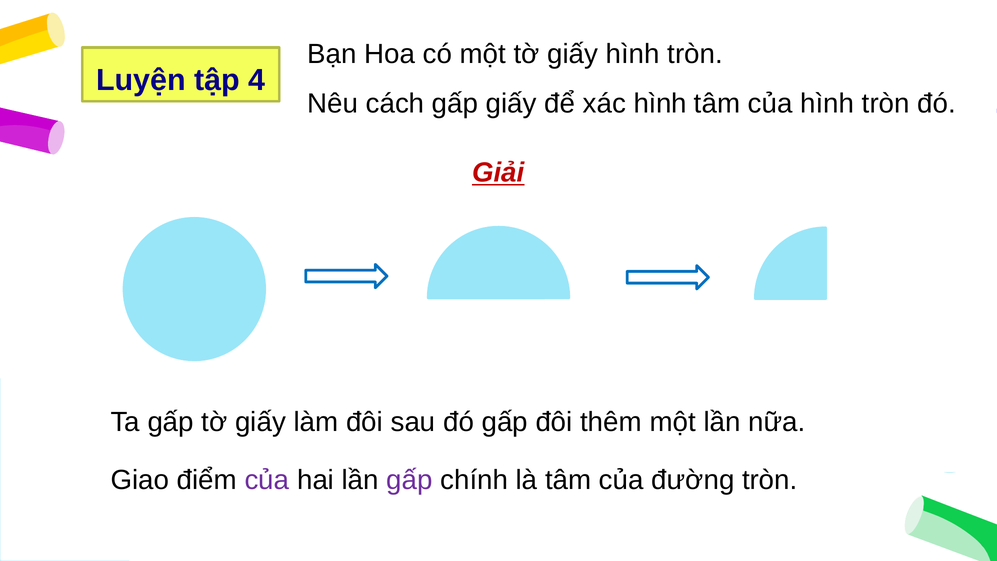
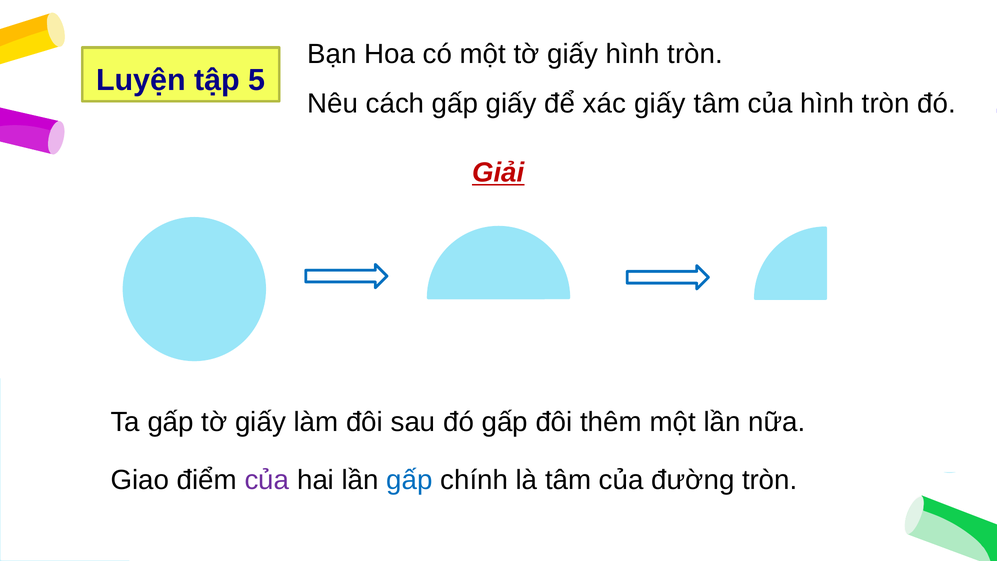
4: 4 -> 5
xác hình: hình -> giấy
gấp at (410, 480) colour: purple -> blue
